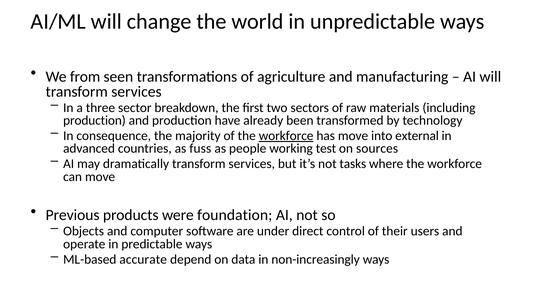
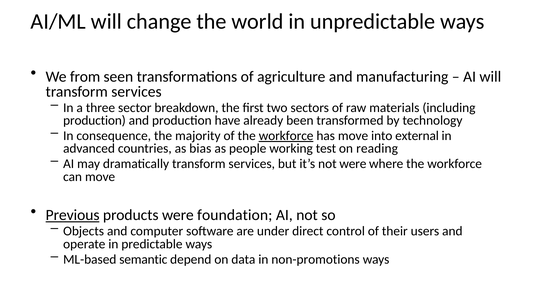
fuss: fuss -> bias
sources: sources -> reading
not tasks: tasks -> were
Previous underline: none -> present
accurate: accurate -> semantic
non-increasingly: non-increasingly -> non-promotions
